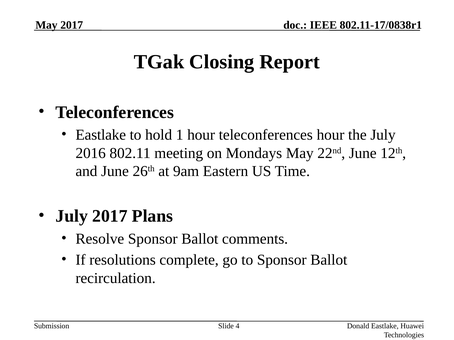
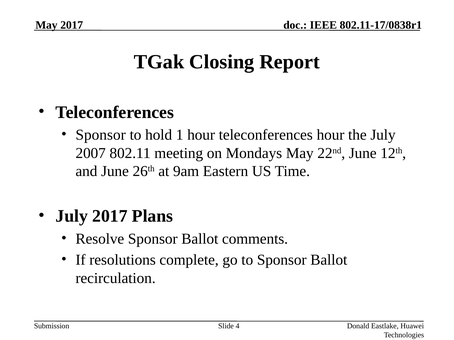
Eastlake at (101, 135): Eastlake -> Sponsor
2016: 2016 -> 2007
